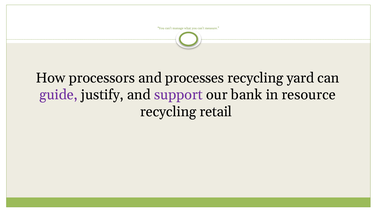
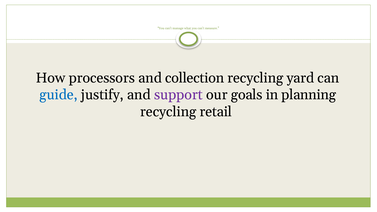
processes: processes -> collection
guide colour: purple -> blue
bank: bank -> goals
resource: resource -> planning
